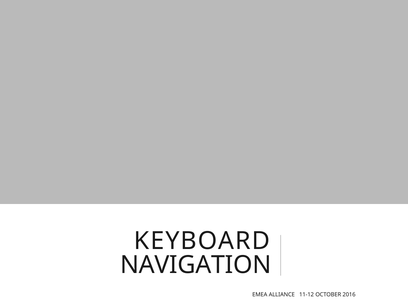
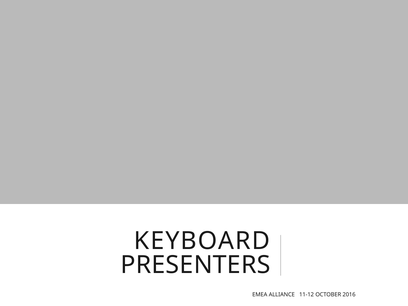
NAVIGATION: NAVIGATION -> PRESENTERS
